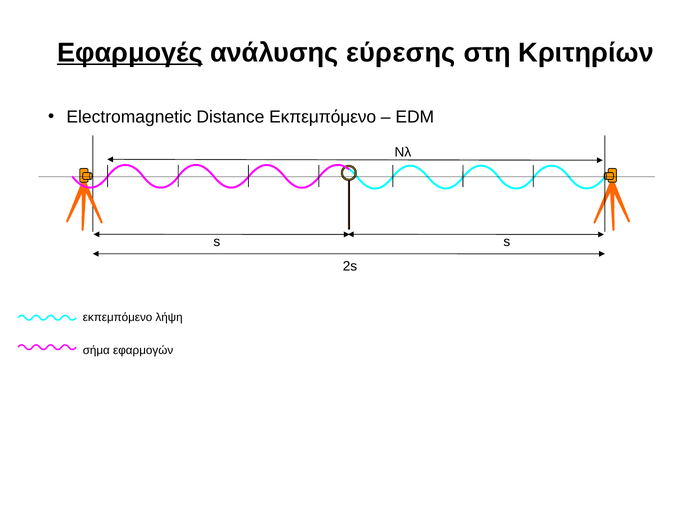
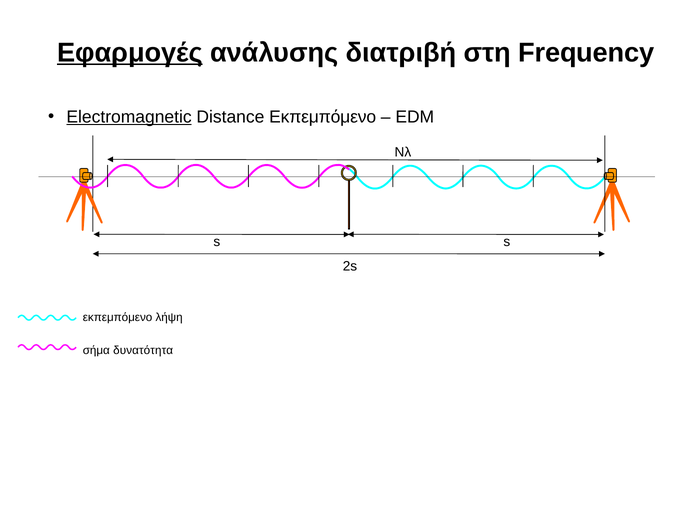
εύρεσης: εύρεσης -> διατριβή
Κριτηρίων: Κριτηρίων -> Frequency
Electromagnetic underline: none -> present
εφαρμογών: εφαρμογών -> δυνατότητα
